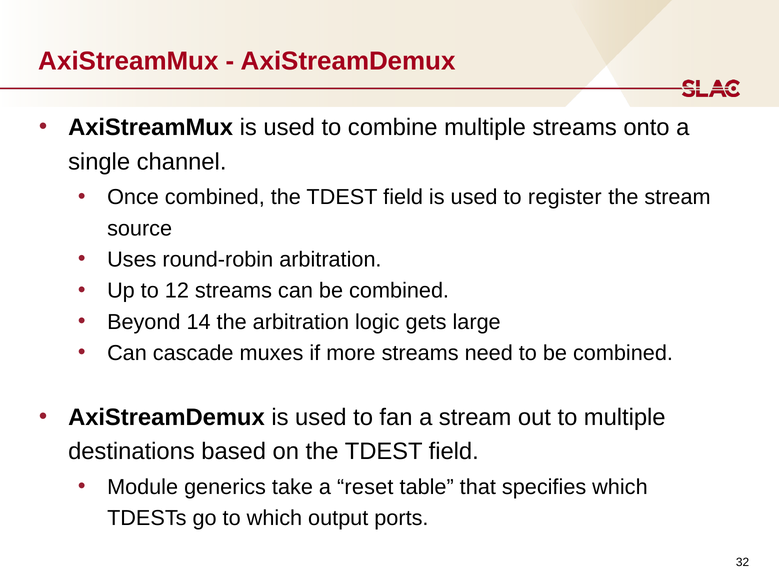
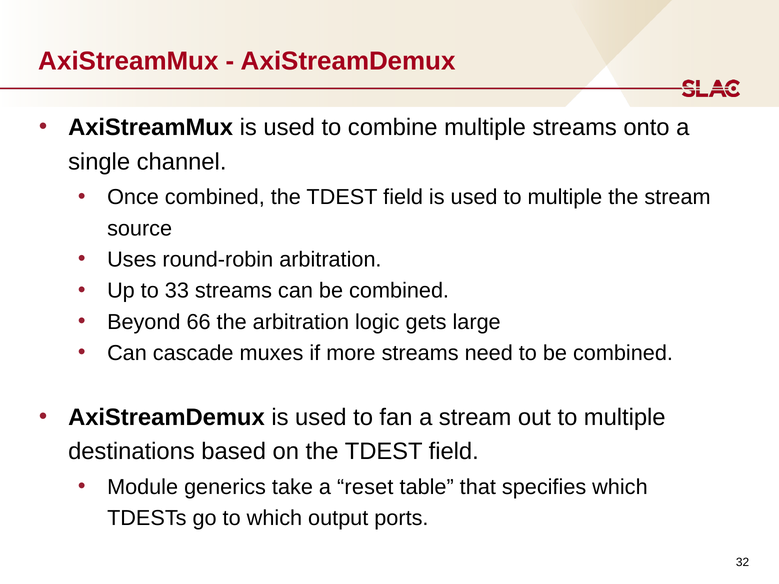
used to register: register -> multiple
12: 12 -> 33
14: 14 -> 66
